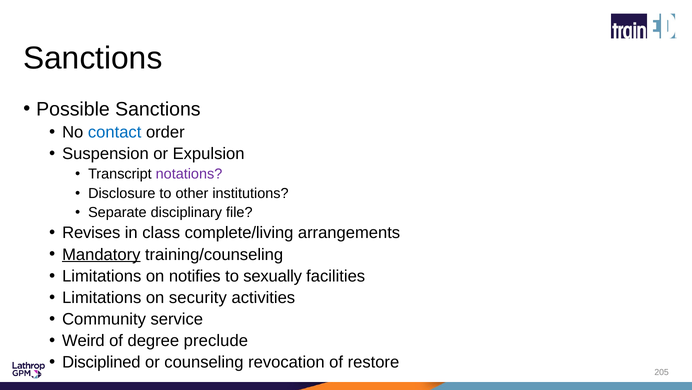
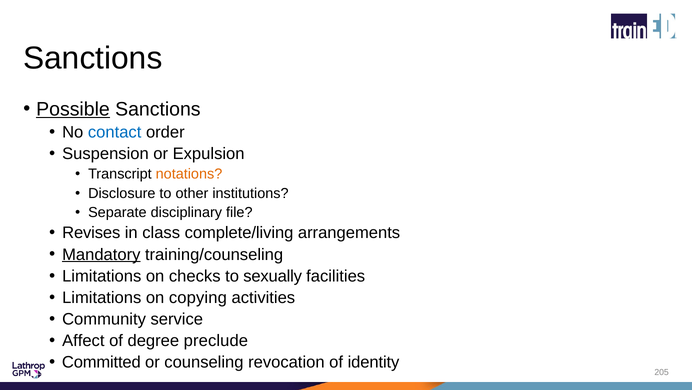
Possible underline: none -> present
notations colour: purple -> orange
notifies: notifies -> checks
security: security -> copying
Weird: Weird -> Affect
Disciplined: Disciplined -> Committed
restore: restore -> identity
